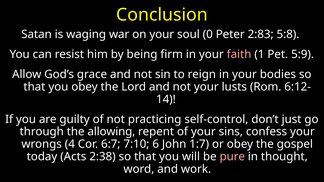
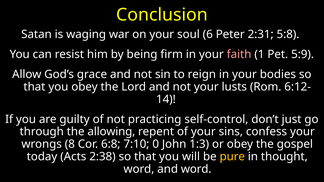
0: 0 -> 6
2:83: 2:83 -> 2:31
4: 4 -> 8
6:7: 6:7 -> 6:8
6: 6 -> 0
1:7: 1:7 -> 1:3
pure colour: pink -> yellow
and work: work -> word
